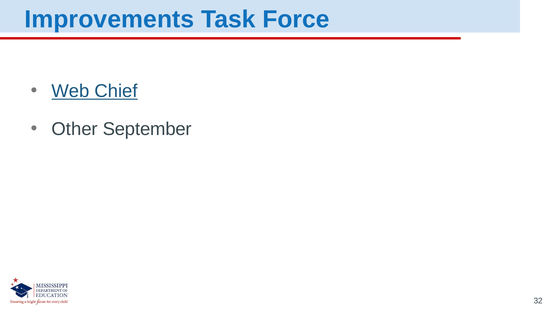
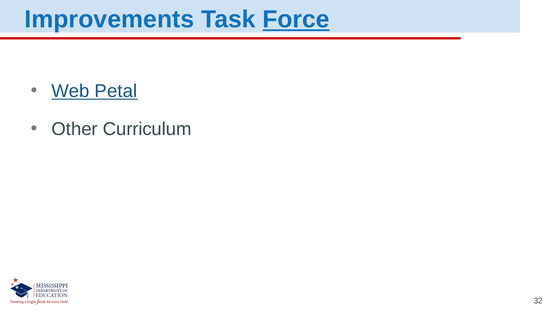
Force underline: none -> present
Chief: Chief -> Petal
September: September -> Curriculum
